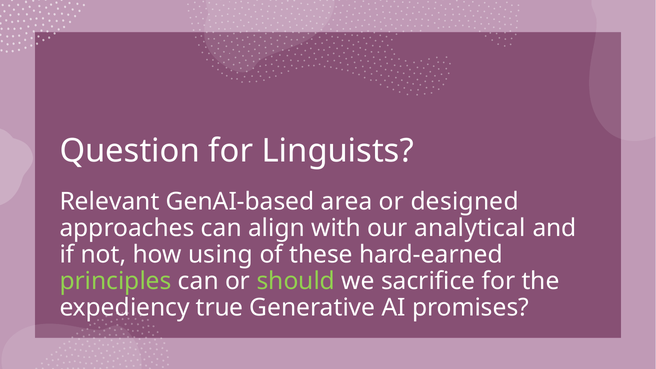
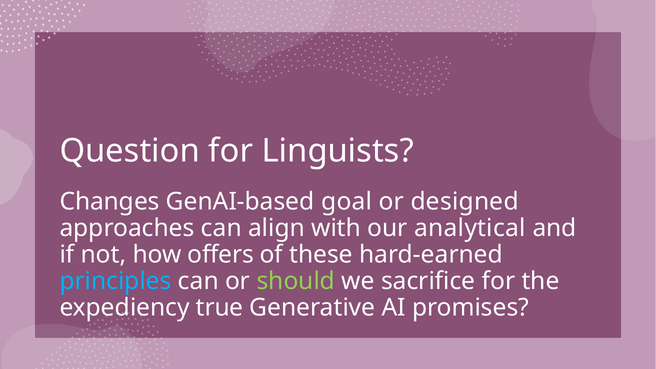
Relevant: Relevant -> Changes
area: area -> goal
using: using -> offers
principles colour: light green -> light blue
